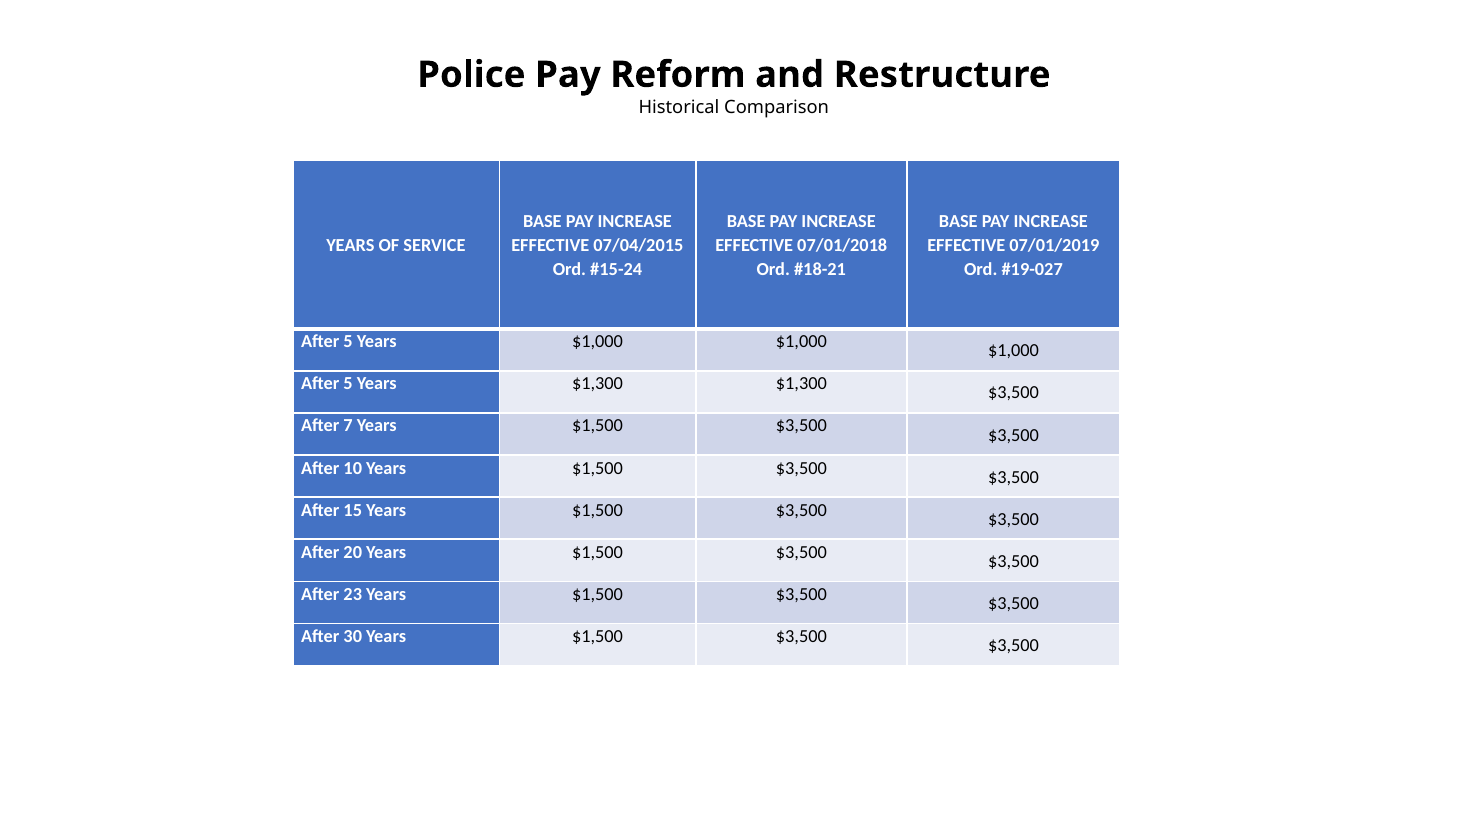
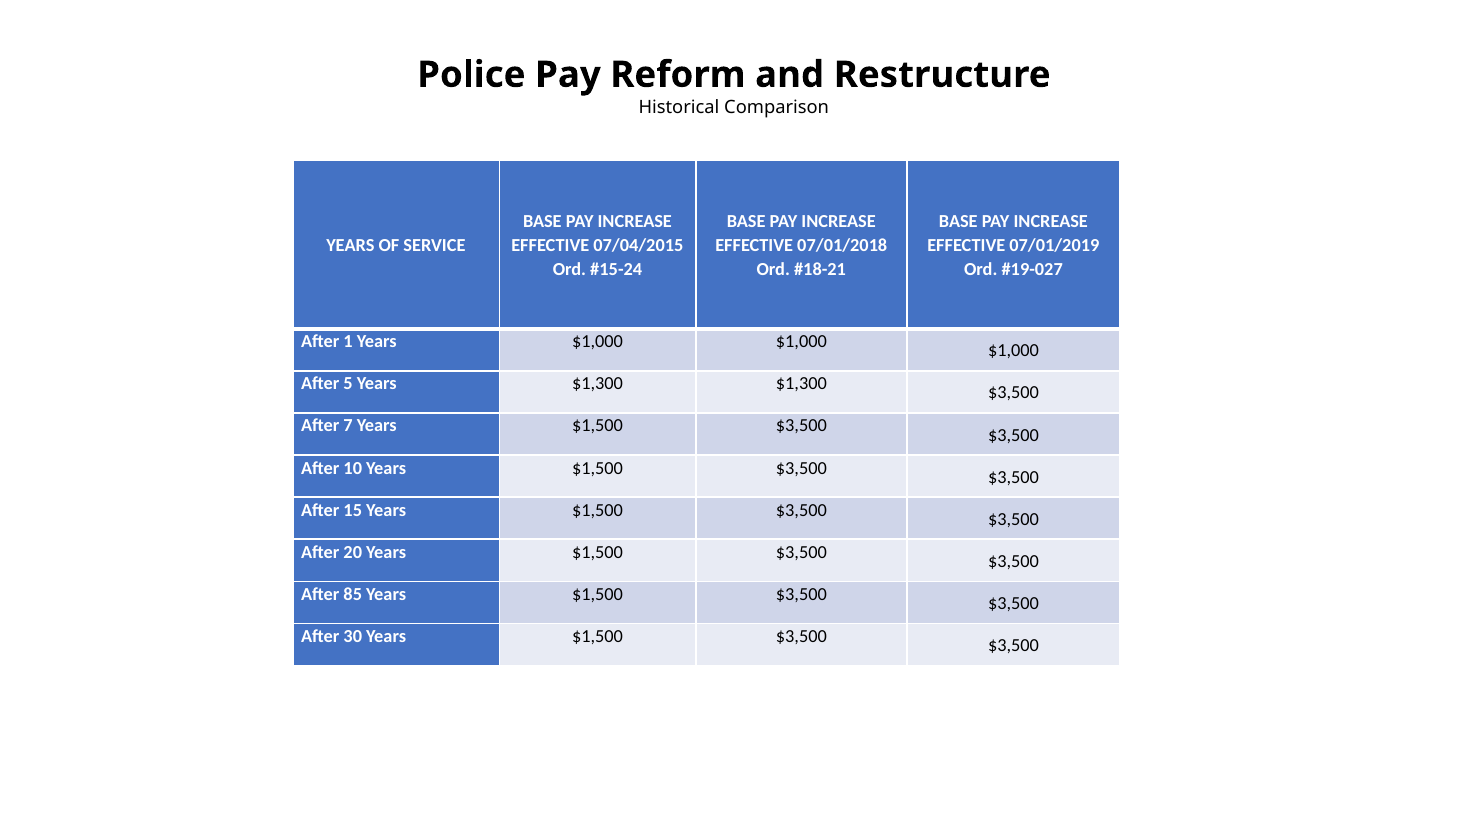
5 at (348, 342): 5 -> 1
23: 23 -> 85
